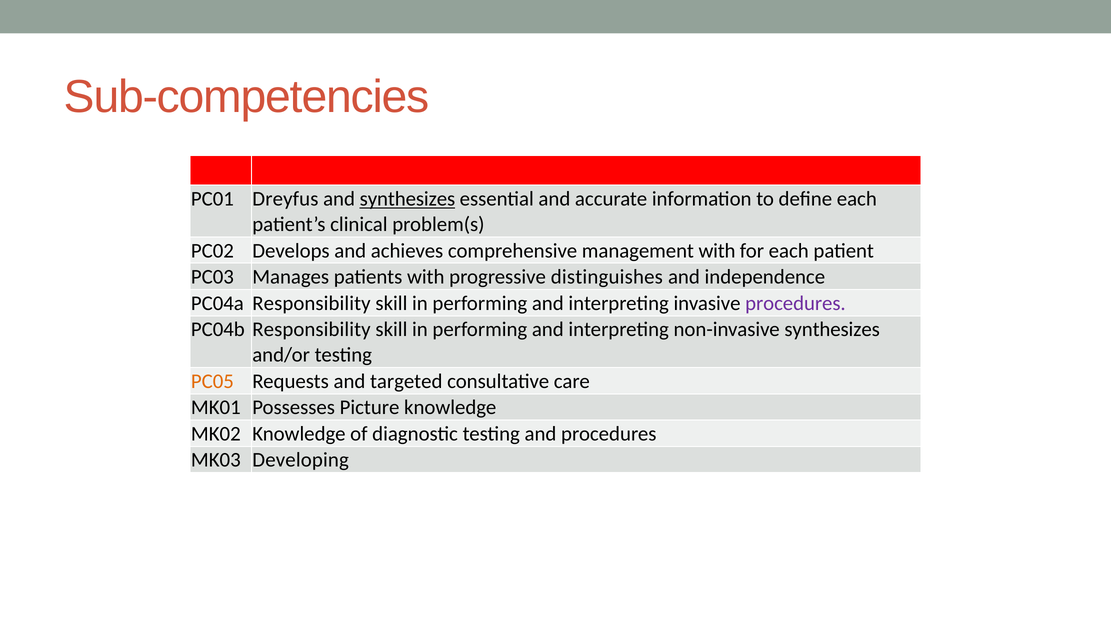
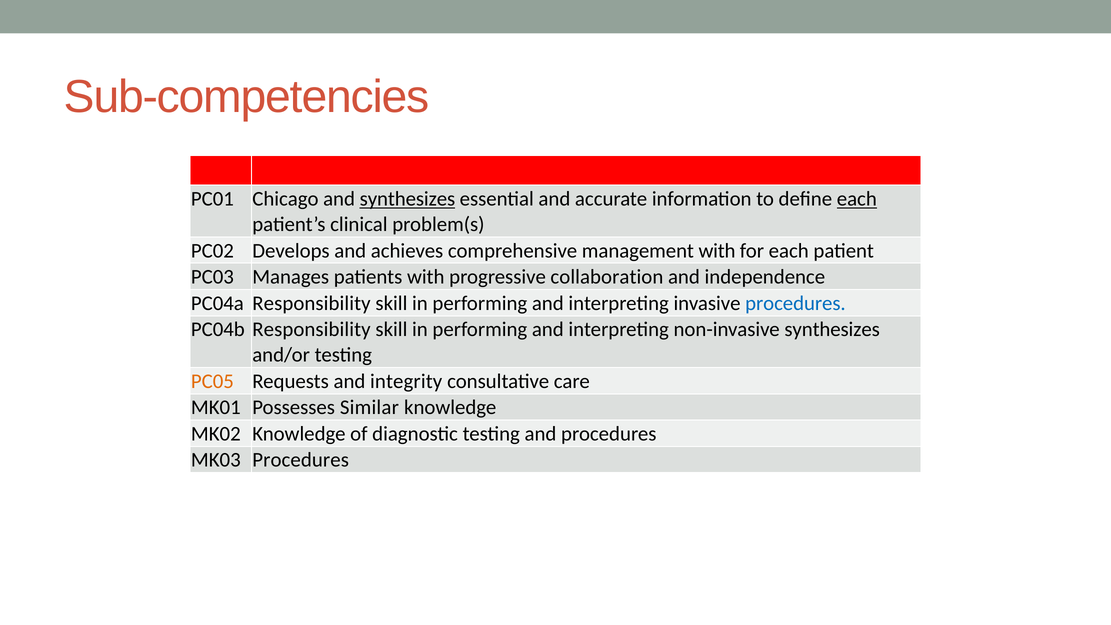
Dreyfus: Dreyfus -> Chicago
each at (857, 199) underline: none -> present
distinguishes: distinguishes -> collaboration
procedures at (795, 303) colour: purple -> blue
targeted: targeted -> integrity
Picture: Picture -> Similar
MK03 Developing: Developing -> Procedures
